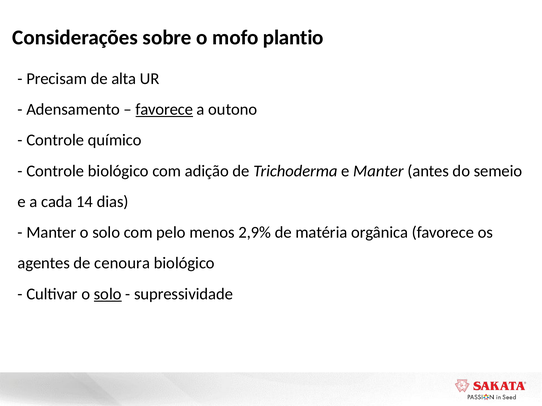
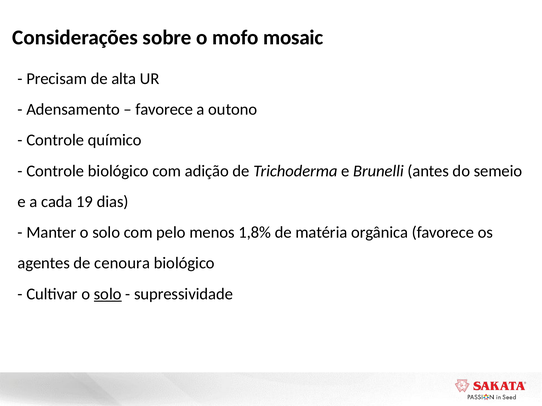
plantio: plantio -> mosaic
favorece at (164, 110) underline: present -> none
e Manter: Manter -> Brunelli
14: 14 -> 19
2,9%: 2,9% -> 1,8%
